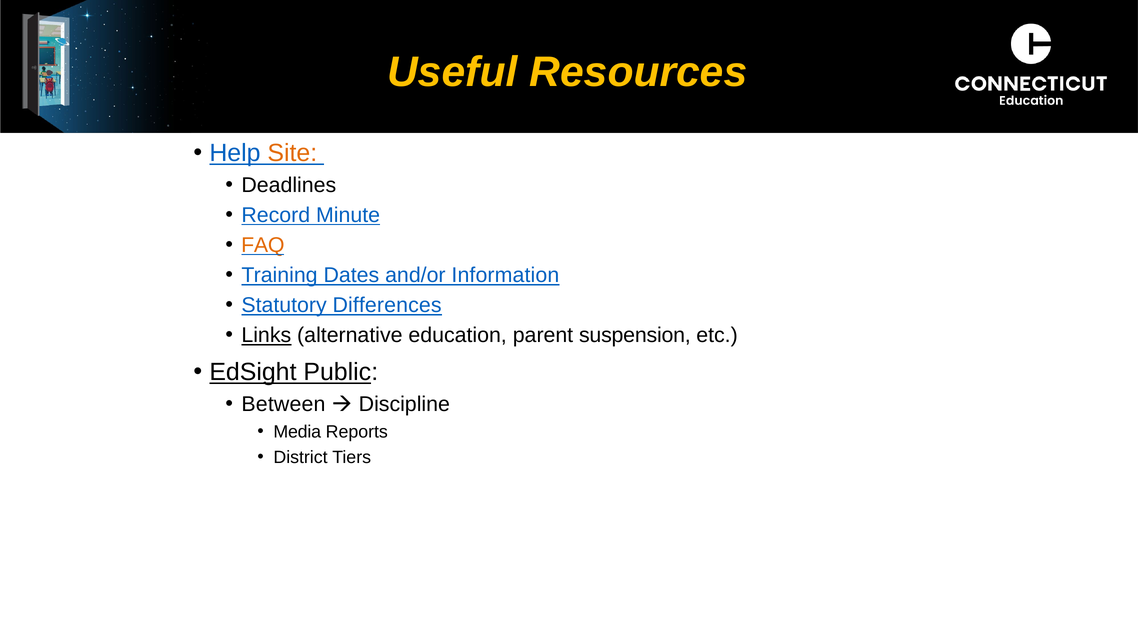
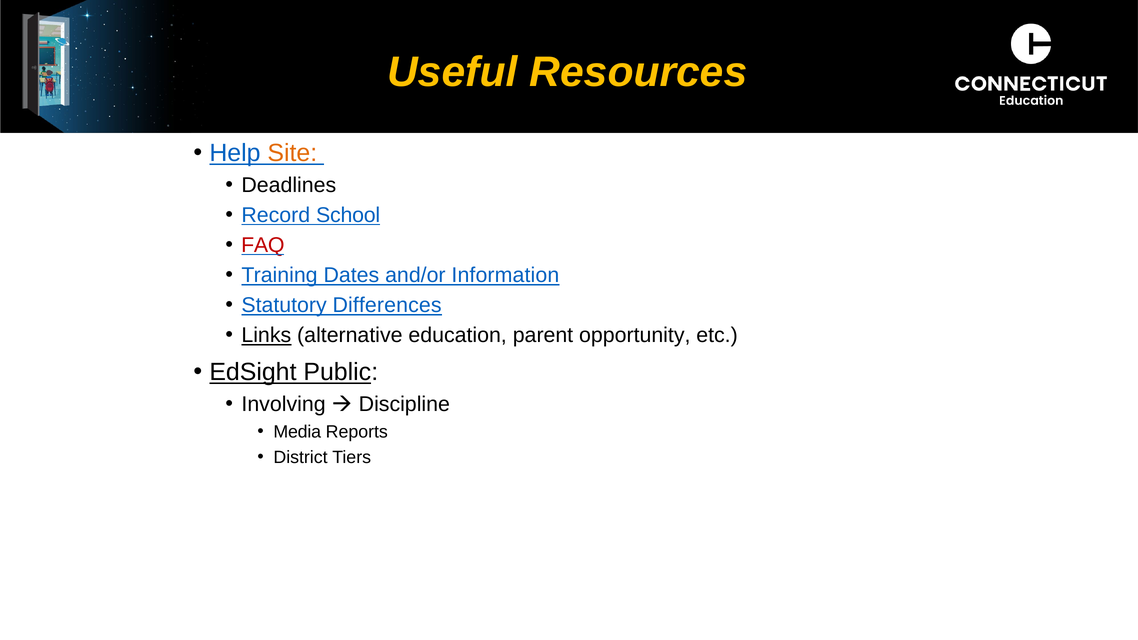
Minute: Minute -> School
FAQ colour: orange -> red
suspension: suspension -> opportunity
Between: Between -> Involving
